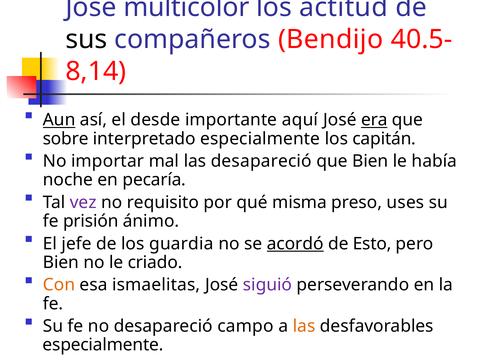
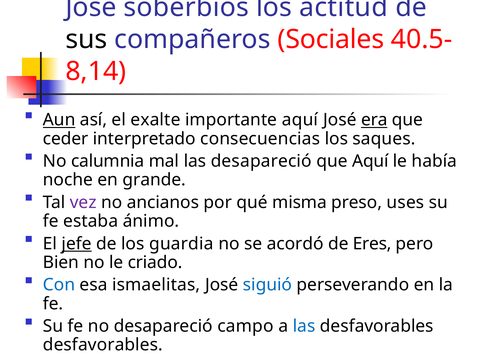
multicolor: multicolor -> soberbios
Bendijo: Bendijo -> Sociales
desde: desde -> exalte
sobre: sobre -> ceder
interpretado especialmente: especialmente -> consecuencias
capitán: capitán -> saques
importar: importar -> calumnia
que Bien: Bien -> Aquí
pecaría: pecaría -> grande
requisito: requisito -> ancianos
prisión: prisión -> estaba
jefe underline: none -> present
acordó underline: present -> none
Esto: Esto -> Eres
Con colour: orange -> blue
siguió colour: purple -> blue
las at (304, 327) colour: orange -> blue
especialmente at (103, 346): especialmente -> desfavorables
